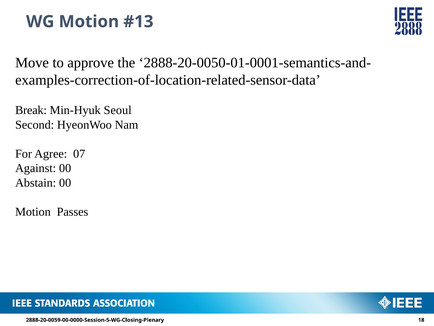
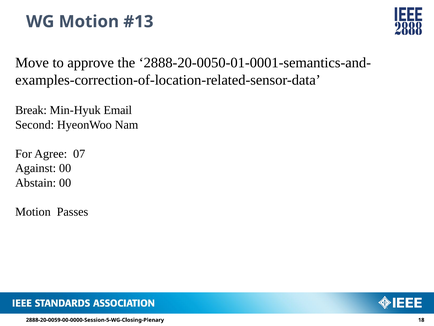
Seoul: Seoul -> Email
